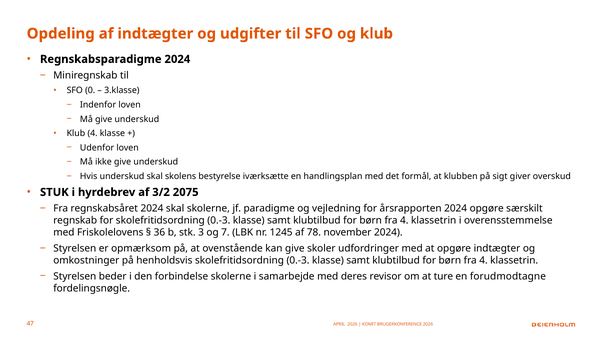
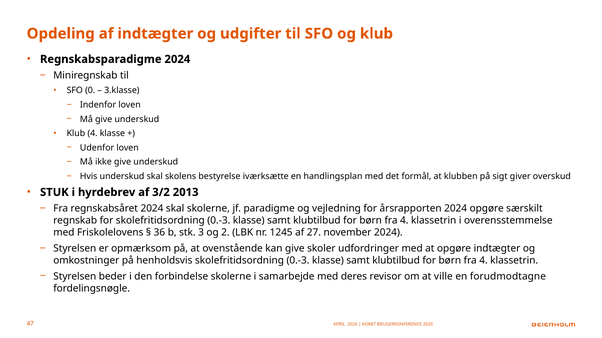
2075: 2075 -> 2013
7: 7 -> 2
78: 78 -> 27
ture: ture -> ville
